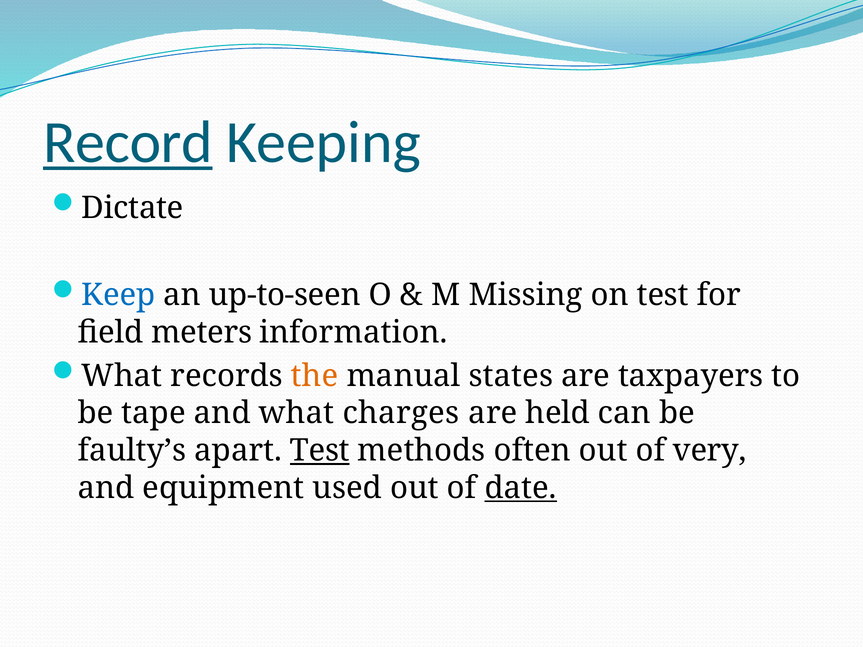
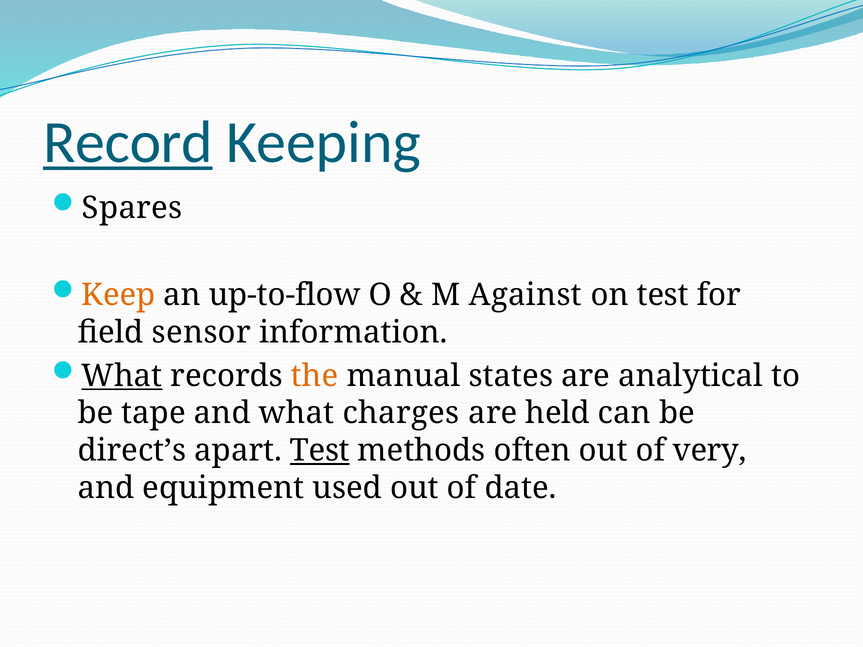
Dictate: Dictate -> Spares
Keep colour: blue -> orange
up-to-seen: up-to-seen -> up-to-flow
Missing: Missing -> Against
meters: meters -> sensor
What at (122, 376) underline: none -> present
taxpayers: taxpayers -> analytical
faulty’s: faulty’s -> direct’s
date underline: present -> none
